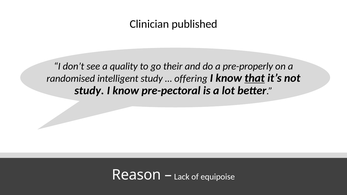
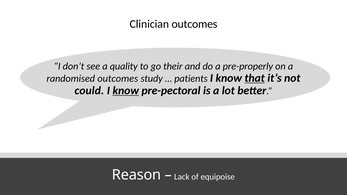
Clinician published: published -> outcomes
randomised intelligent: intelligent -> outcomes
offering: offering -> patients
study at (89, 91): study -> could
know at (126, 91) underline: none -> present
